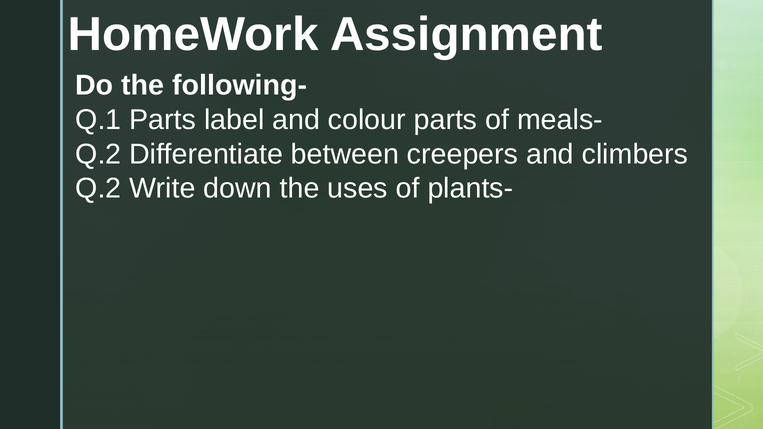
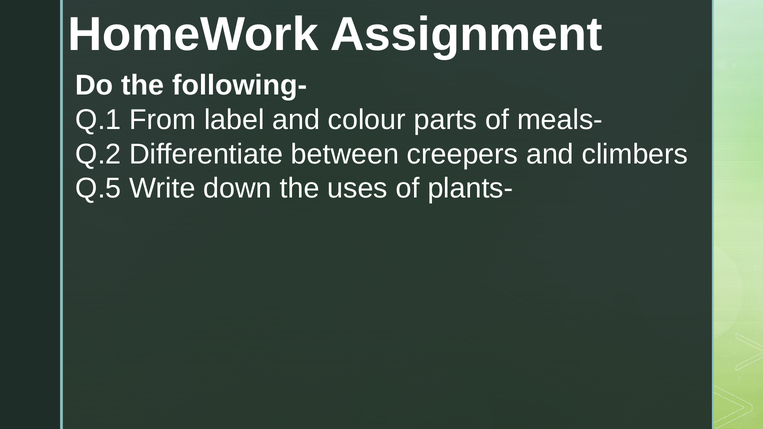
Q.1 Parts: Parts -> From
Q.2 at (98, 189): Q.2 -> Q.5
